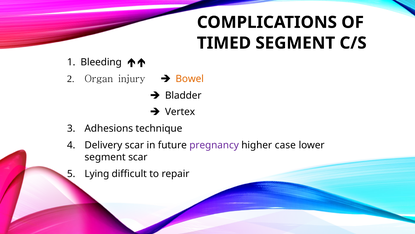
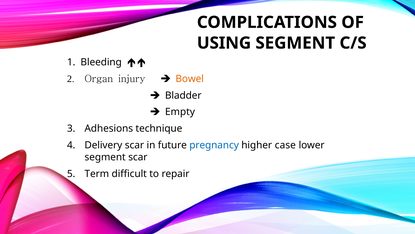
TIMED: TIMED -> USING
Vertex: Vertex -> Empty
pregnancy colour: purple -> blue
Lying: Lying -> Term
